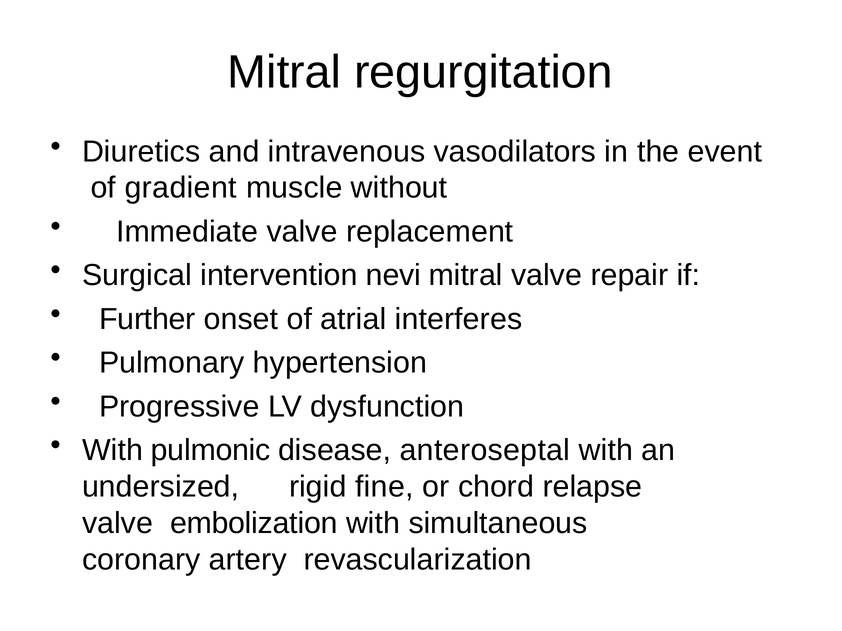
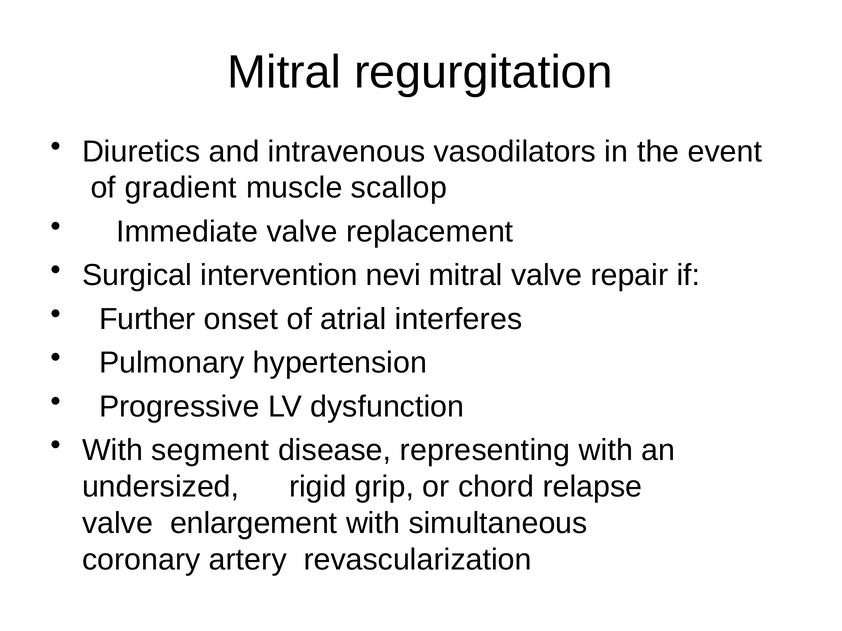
without: without -> scallop
pulmonic: pulmonic -> segment
anteroseptal: anteroseptal -> representing
fine: fine -> grip
embolization: embolization -> enlargement
